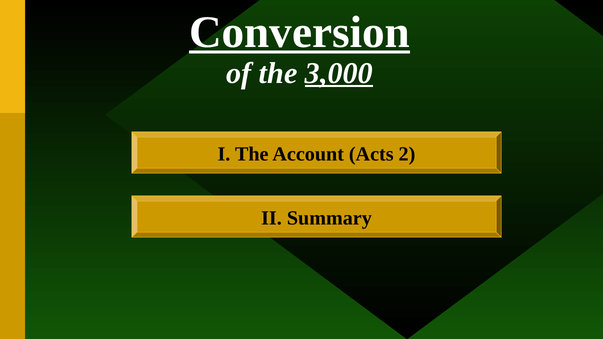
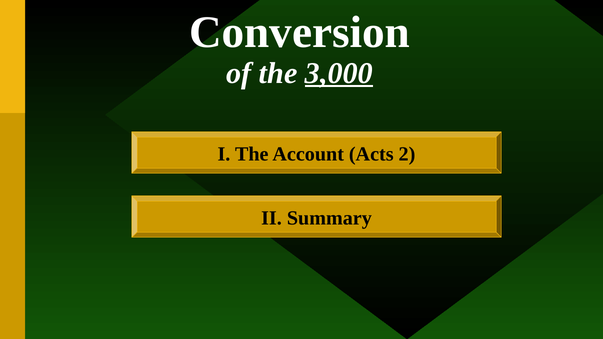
Conversion underline: present -> none
